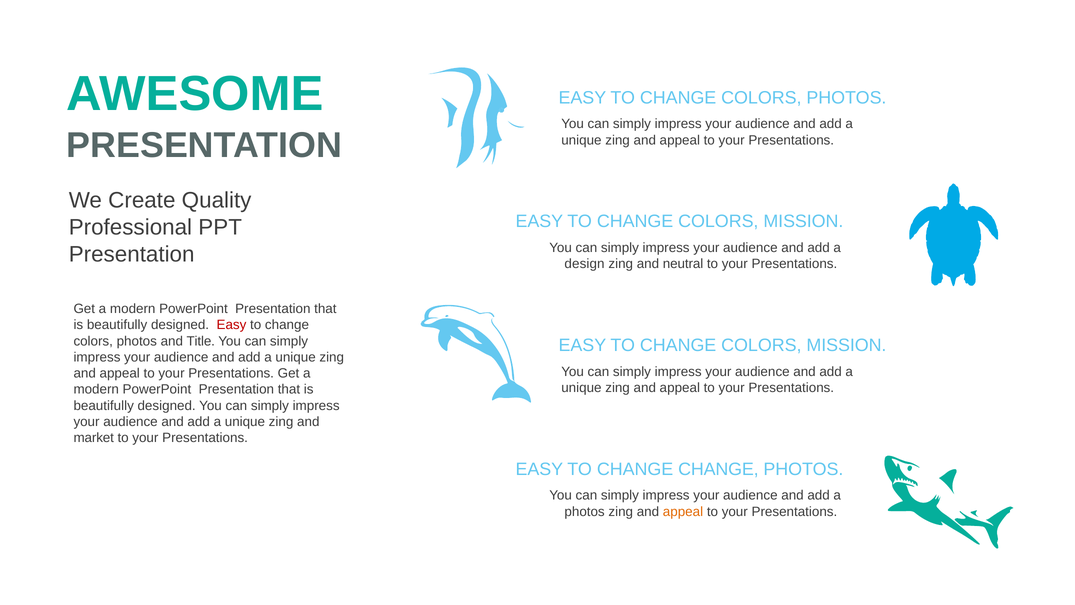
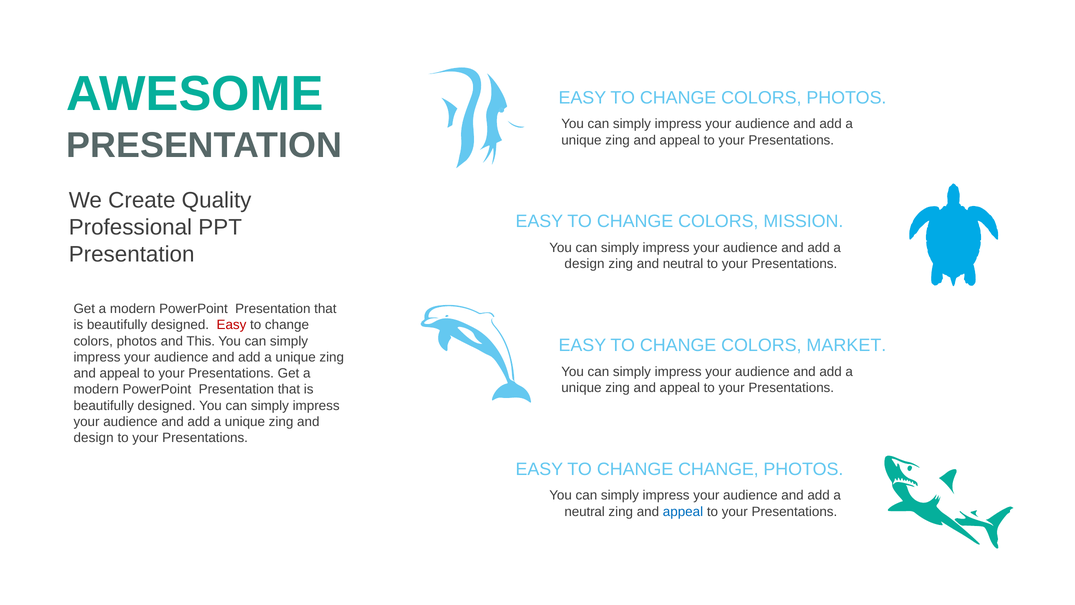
Title: Title -> This
MISSION at (846, 345): MISSION -> MARKET
market at (94, 438): market -> design
photos at (585, 511): photos -> neutral
appeal at (683, 511) colour: orange -> blue
